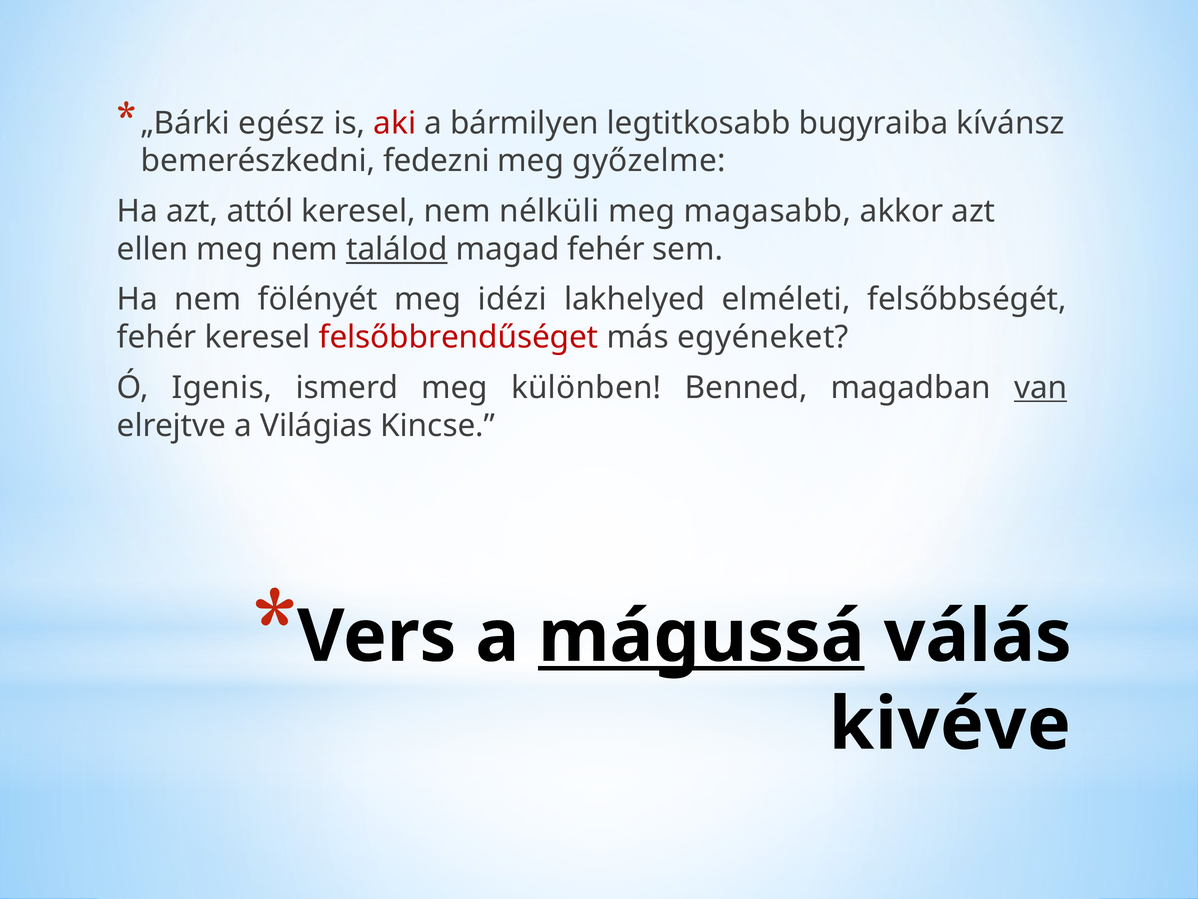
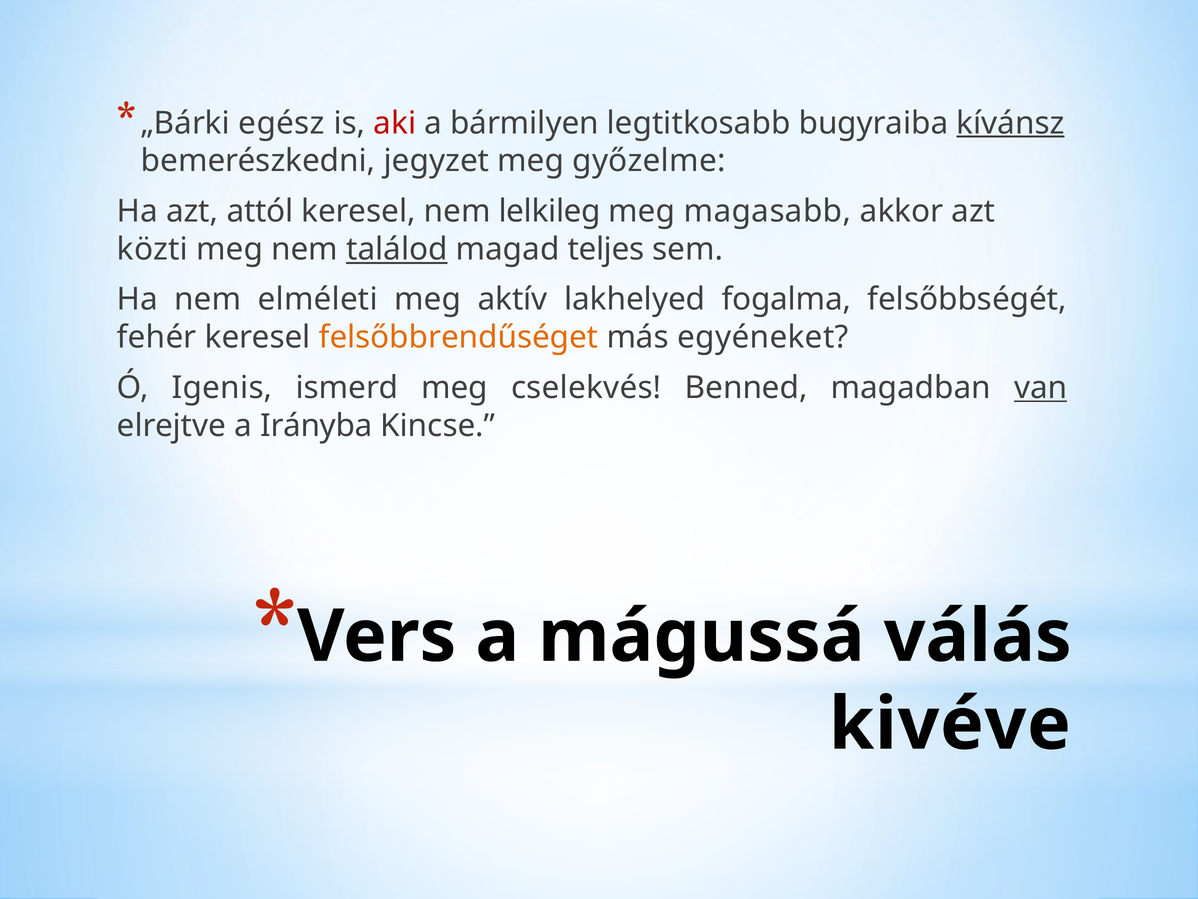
kívánsz underline: none -> present
fedezni: fedezni -> jegyzet
nélküli: nélküli -> lelkileg
ellen: ellen -> közti
magad fehér: fehér -> teljes
fölényét: fölényét -> elméleti
idézi: idézi -> aktív
elméleti: elméleti -> fogalma
felsőbbrendűséget colour: red -> orange
különben: különben -> cselekvés
Világias: Világias -> Irányba
mágussá underline: present -> none
